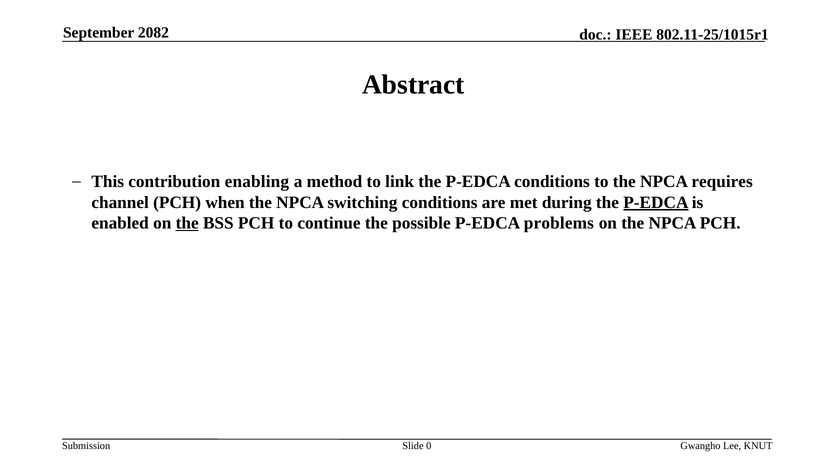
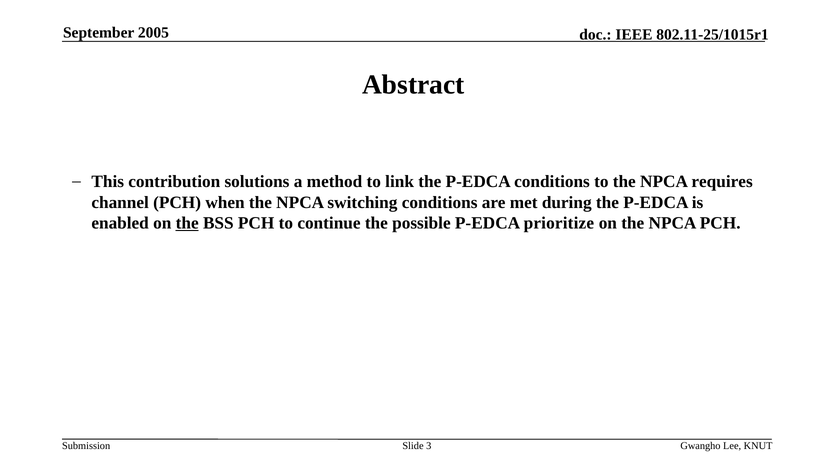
2082: 2082 -> 2005
enabling: enabling -> solutions
P-EDCA at (656, 202) underline: present -> none
problems: problems -> prioritize
0: 0 -> 3
